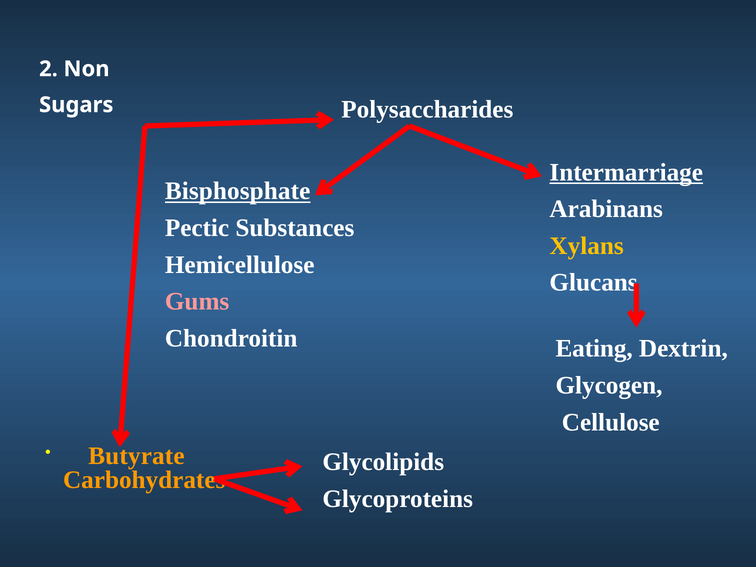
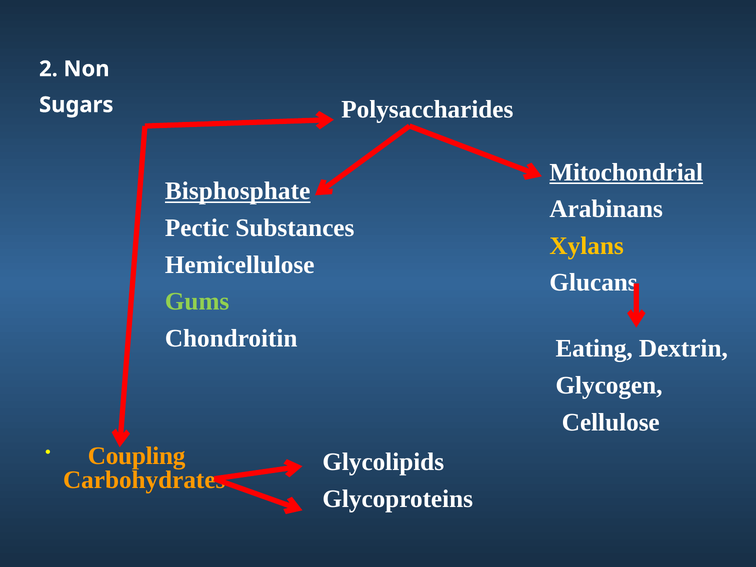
Intermarriage: Intermarriage -> Mitochondrial
Gums colour: pink -> light green
Butyrate: Butyrate -> Coupling
